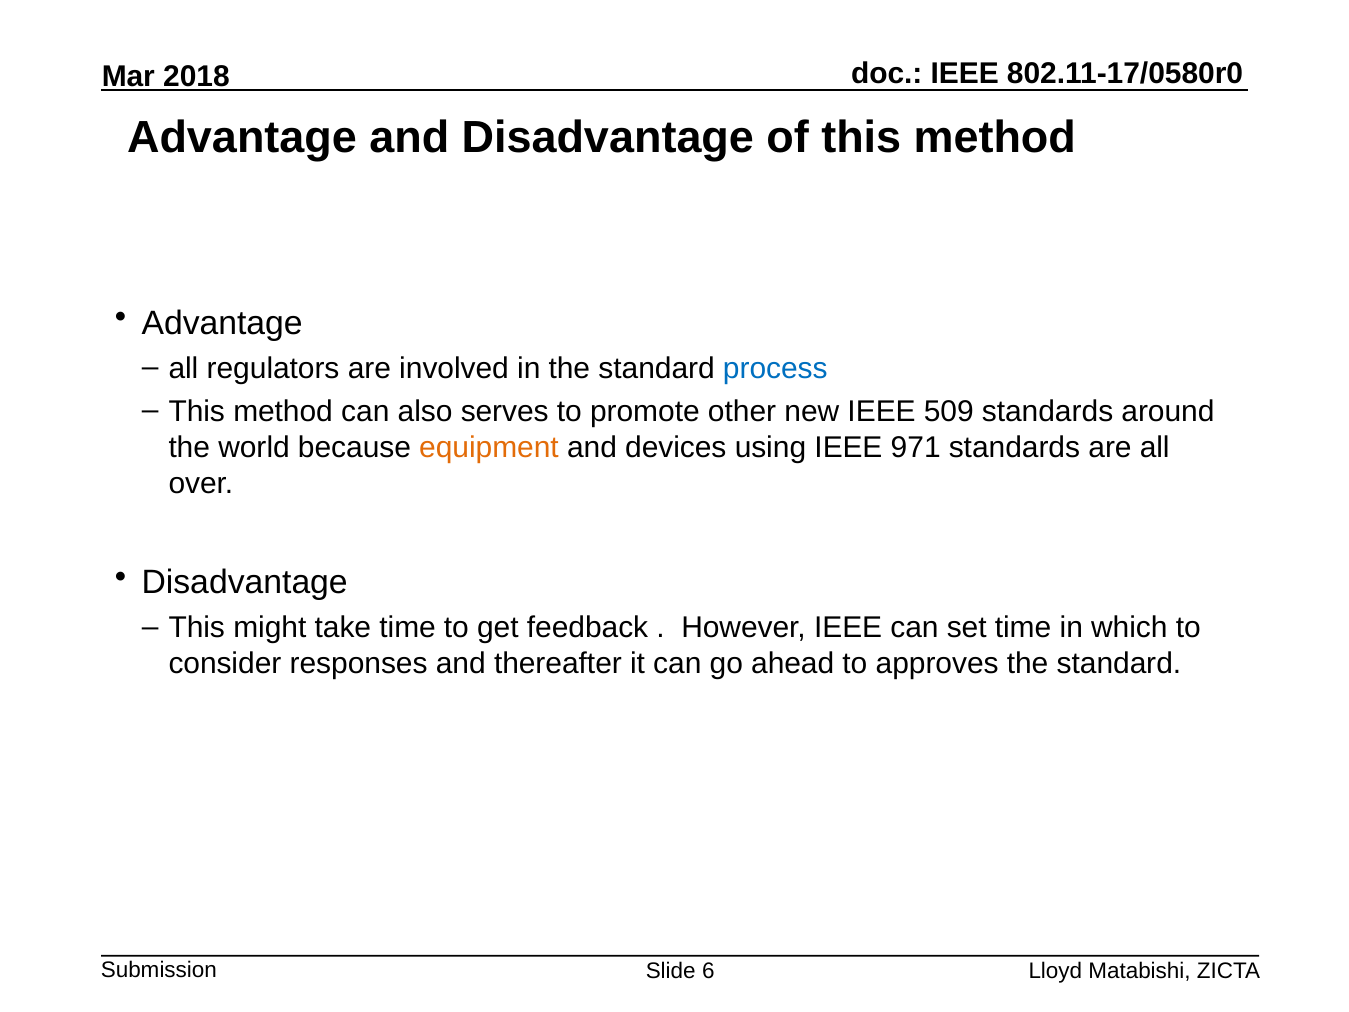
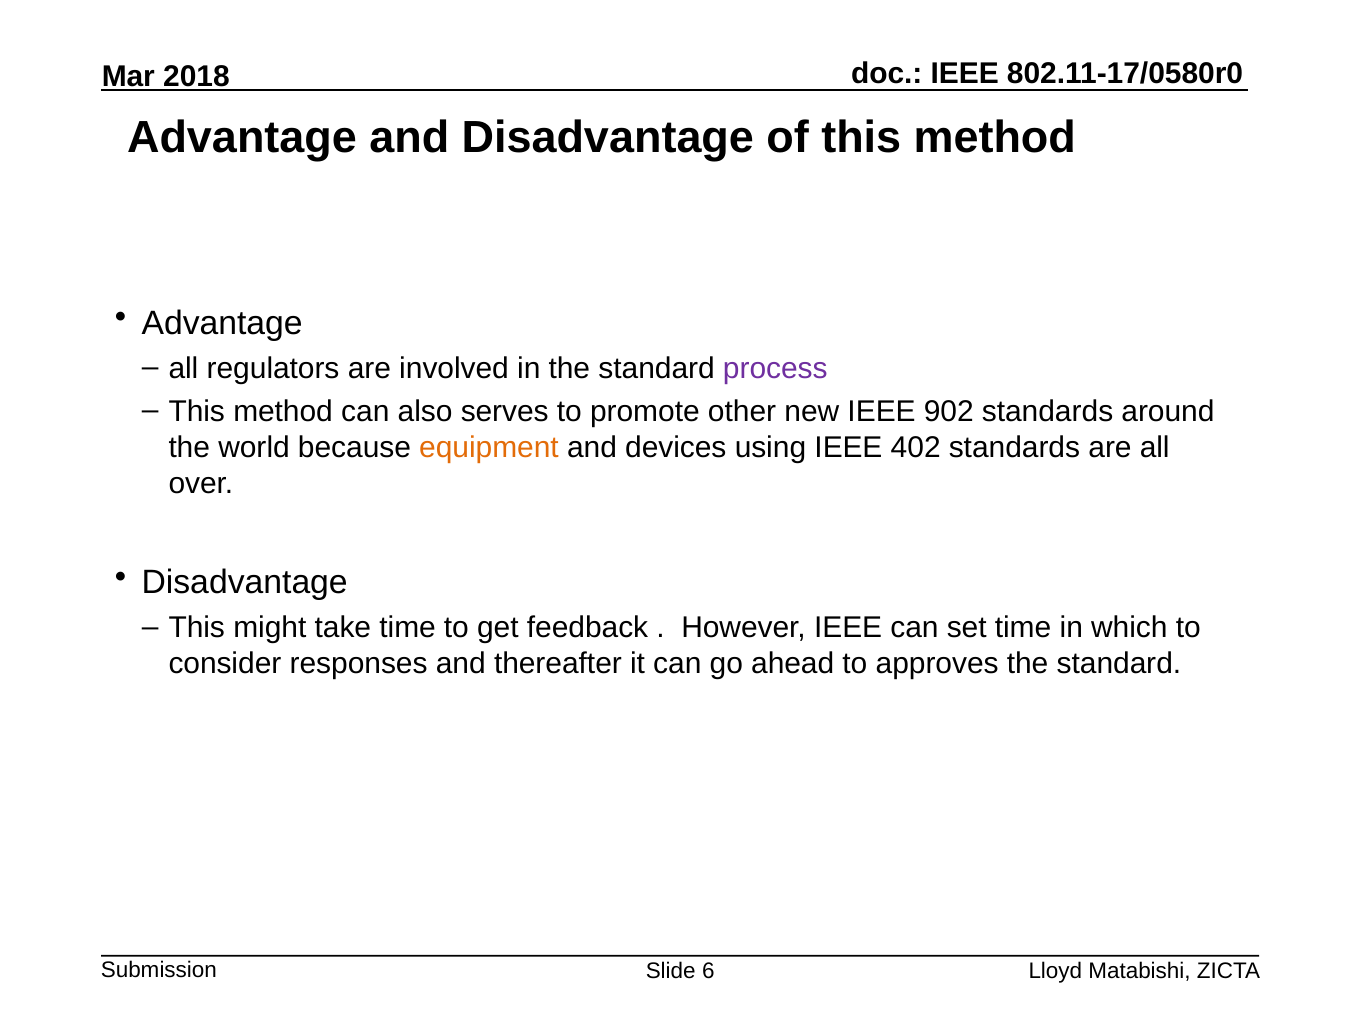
process colour: blue -> purple
509: 509 -> 902
971: 971 -> 402
